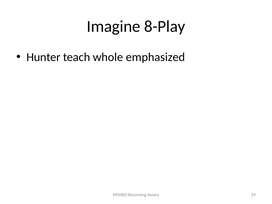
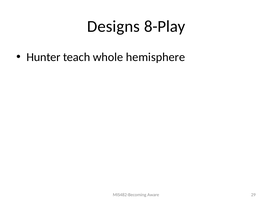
Imagine: Imagine -> Designs
emphasized: emphasized -> hemisphere
